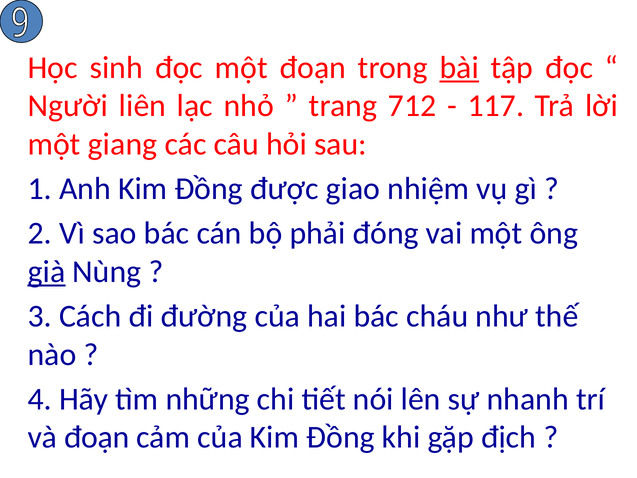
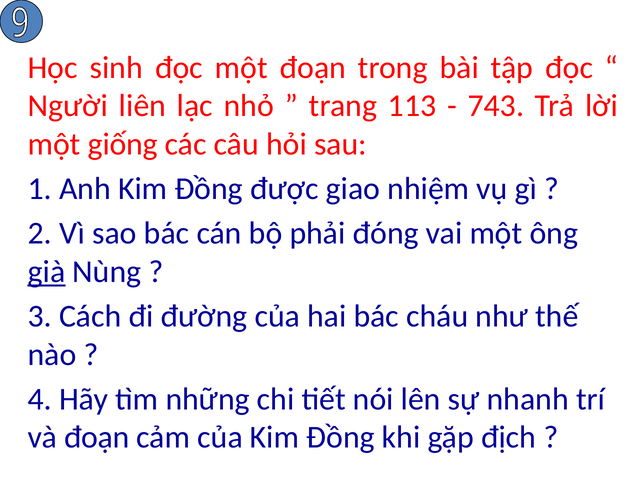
bài underline: present -> none
712: 712 -> 113
117: 117 -> 743
giang: giang -> giống
